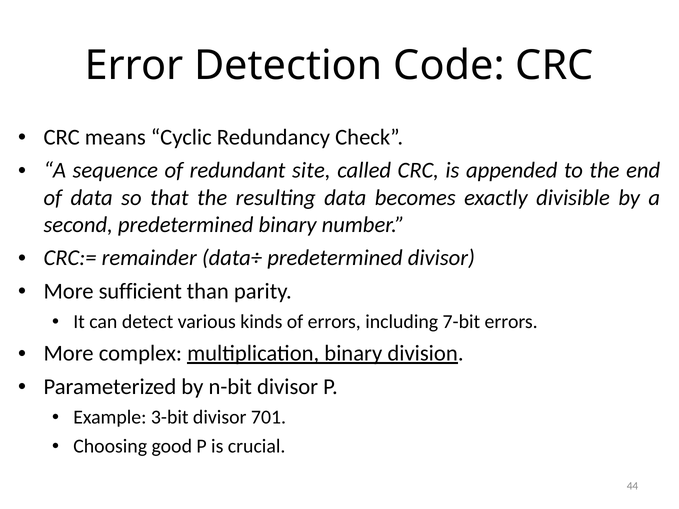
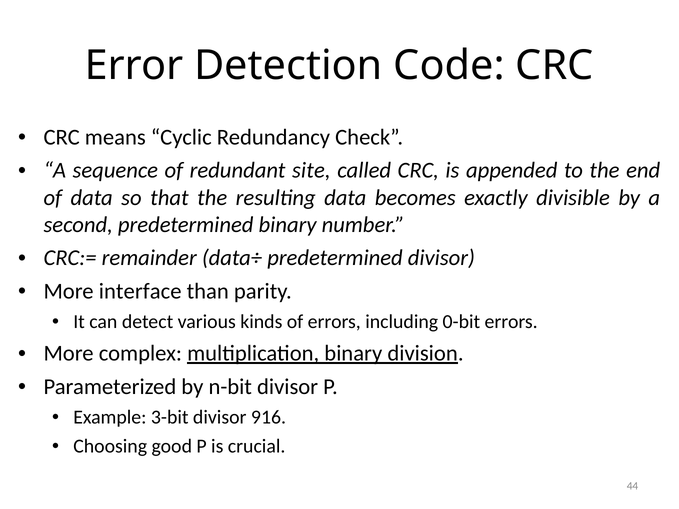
sufficient: sufficient -> interface
7-bit: 7-bit -> 0-bit
701: 701 -> 916
